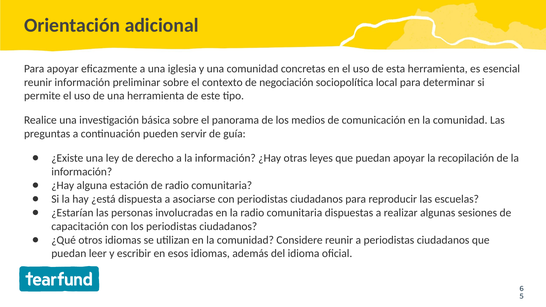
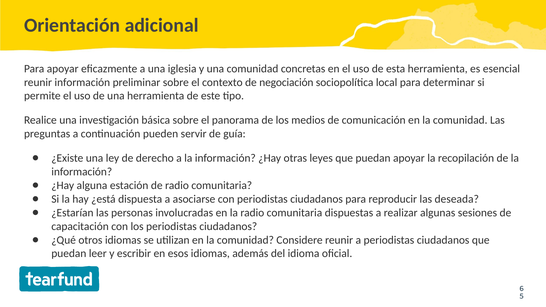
escuelas: escuelas -> deseada
